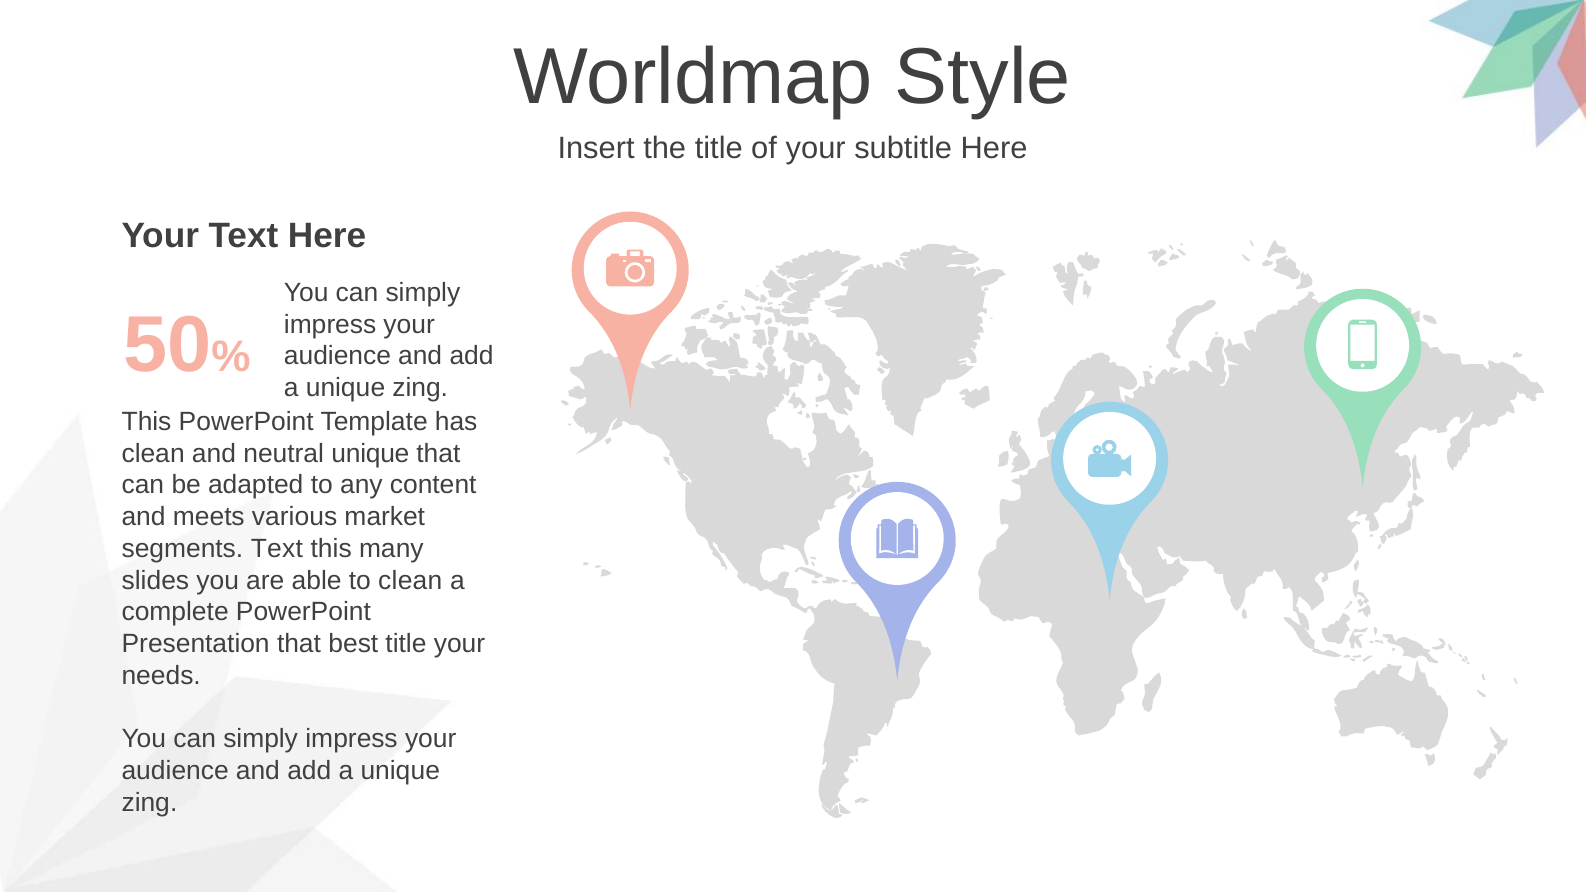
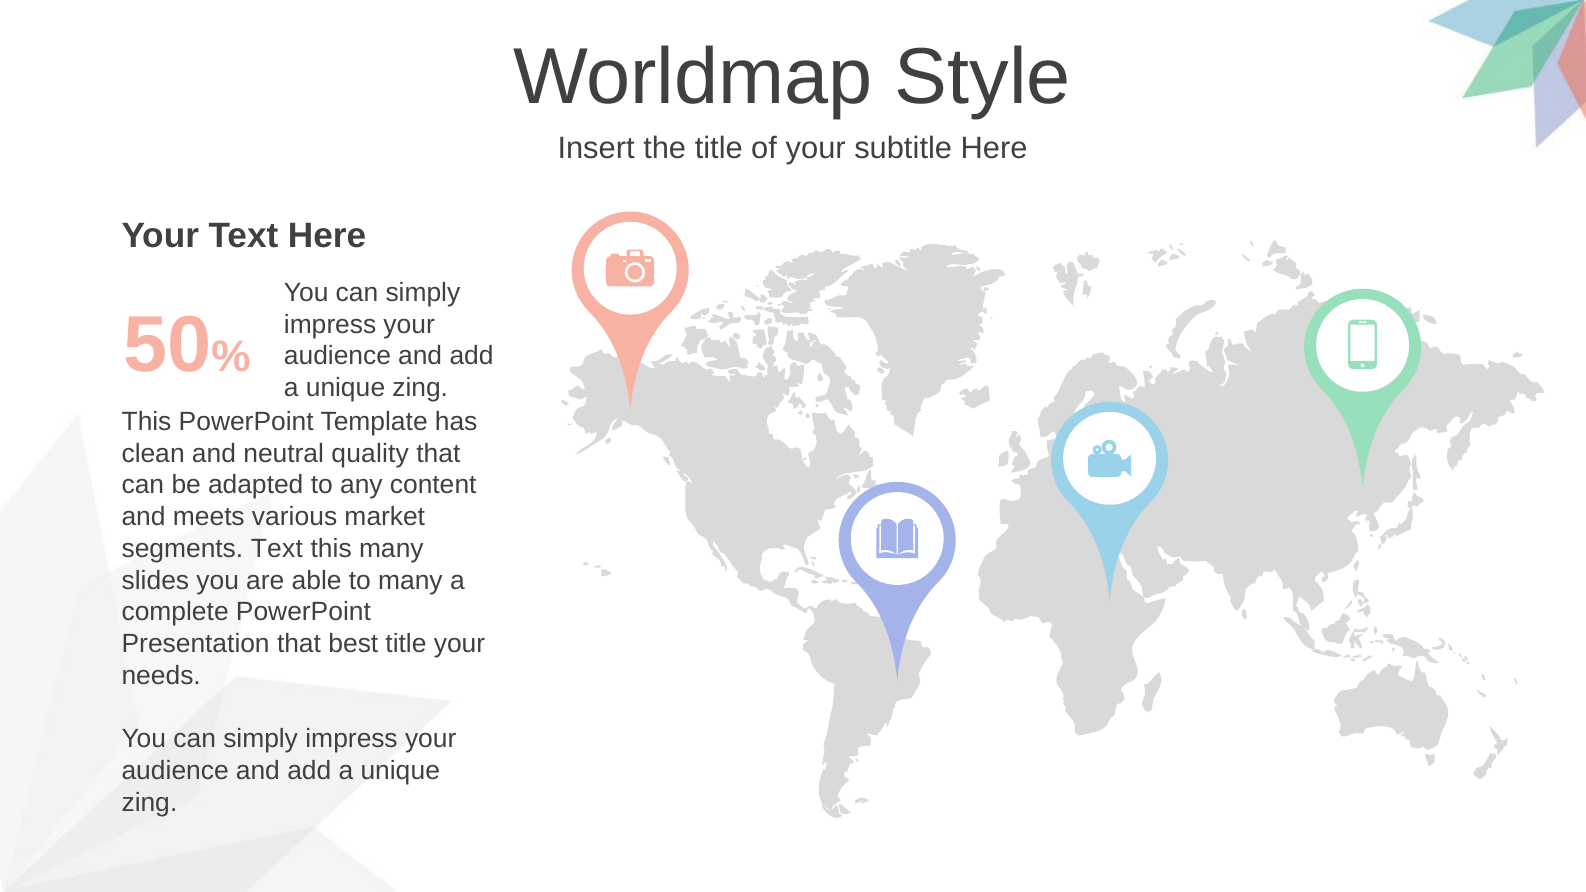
neutral unique: unique -> quality
to clean: clean -> many
